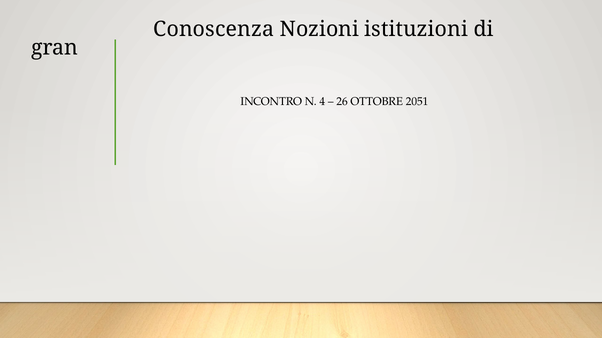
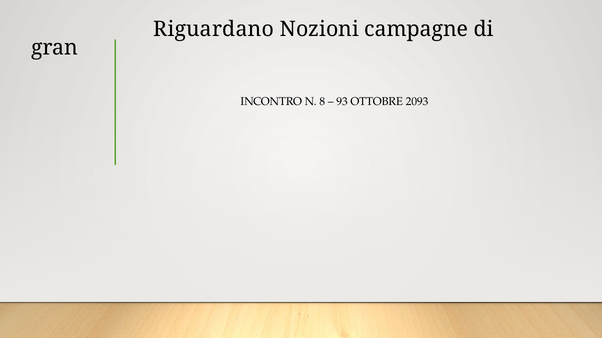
Conoscenza: Conoscenza -> Riguardano
istituzioni: istituzioni -> campagne
4: 4 -> 8
26: 26 -> 93
2051: 2051 -> 2093
